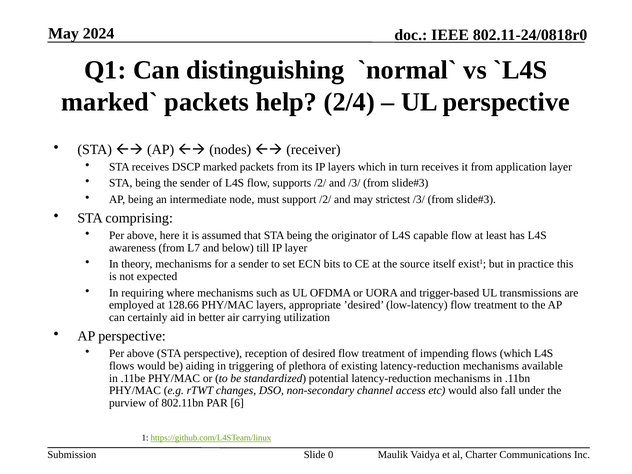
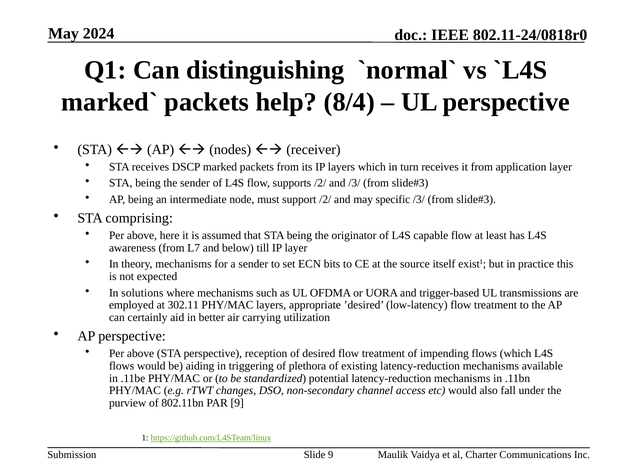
2/4: 2/4 -> 8/4
strictest: strictest -> specific
requiring: requiring -> solutions
128.66: 128.66 -> 302.11
PAR 6: 6 -> 9
Slide 0: 0 -> 9
